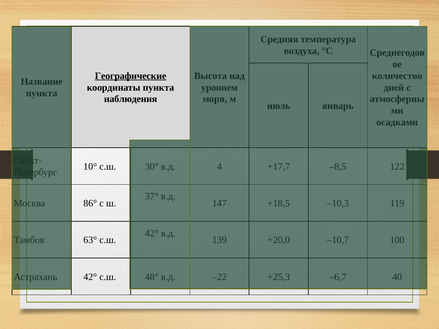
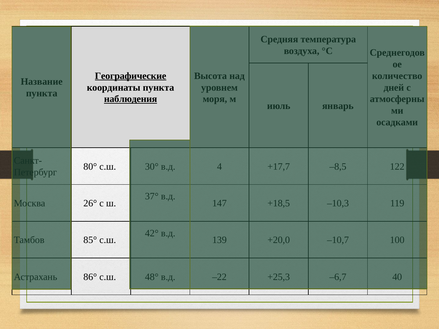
наблюдения underline: none -> present
10°: 10° -> 80°
86°: 86° -> 26°
63°: 63° -> 85°
42° at (90, 277): 42° -> 86°
